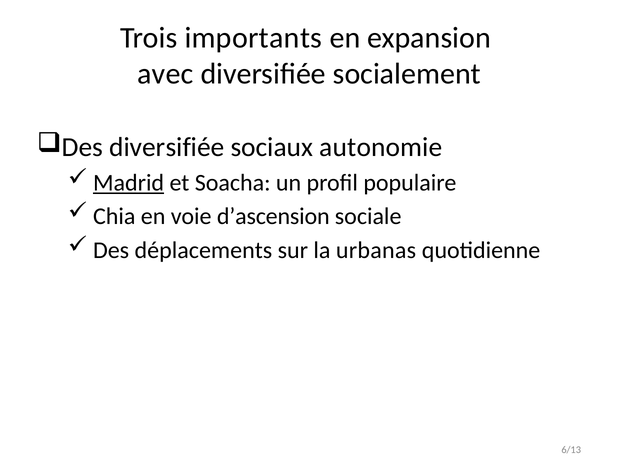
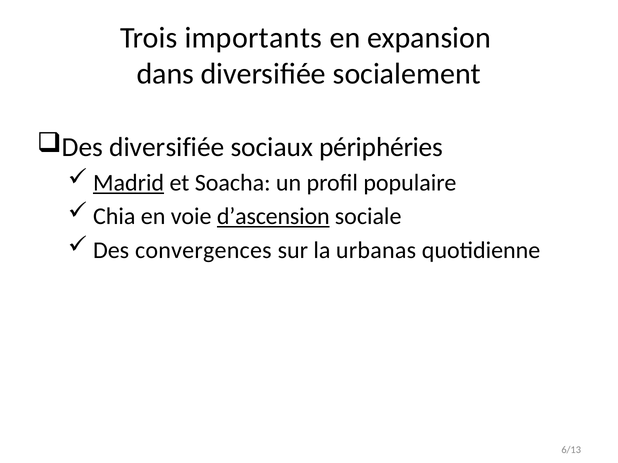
avec: avec -> dans
autonomie: autonomie -> périphéries
d’ascension underline: none -> present
déplacements: déplacements -> convergences
